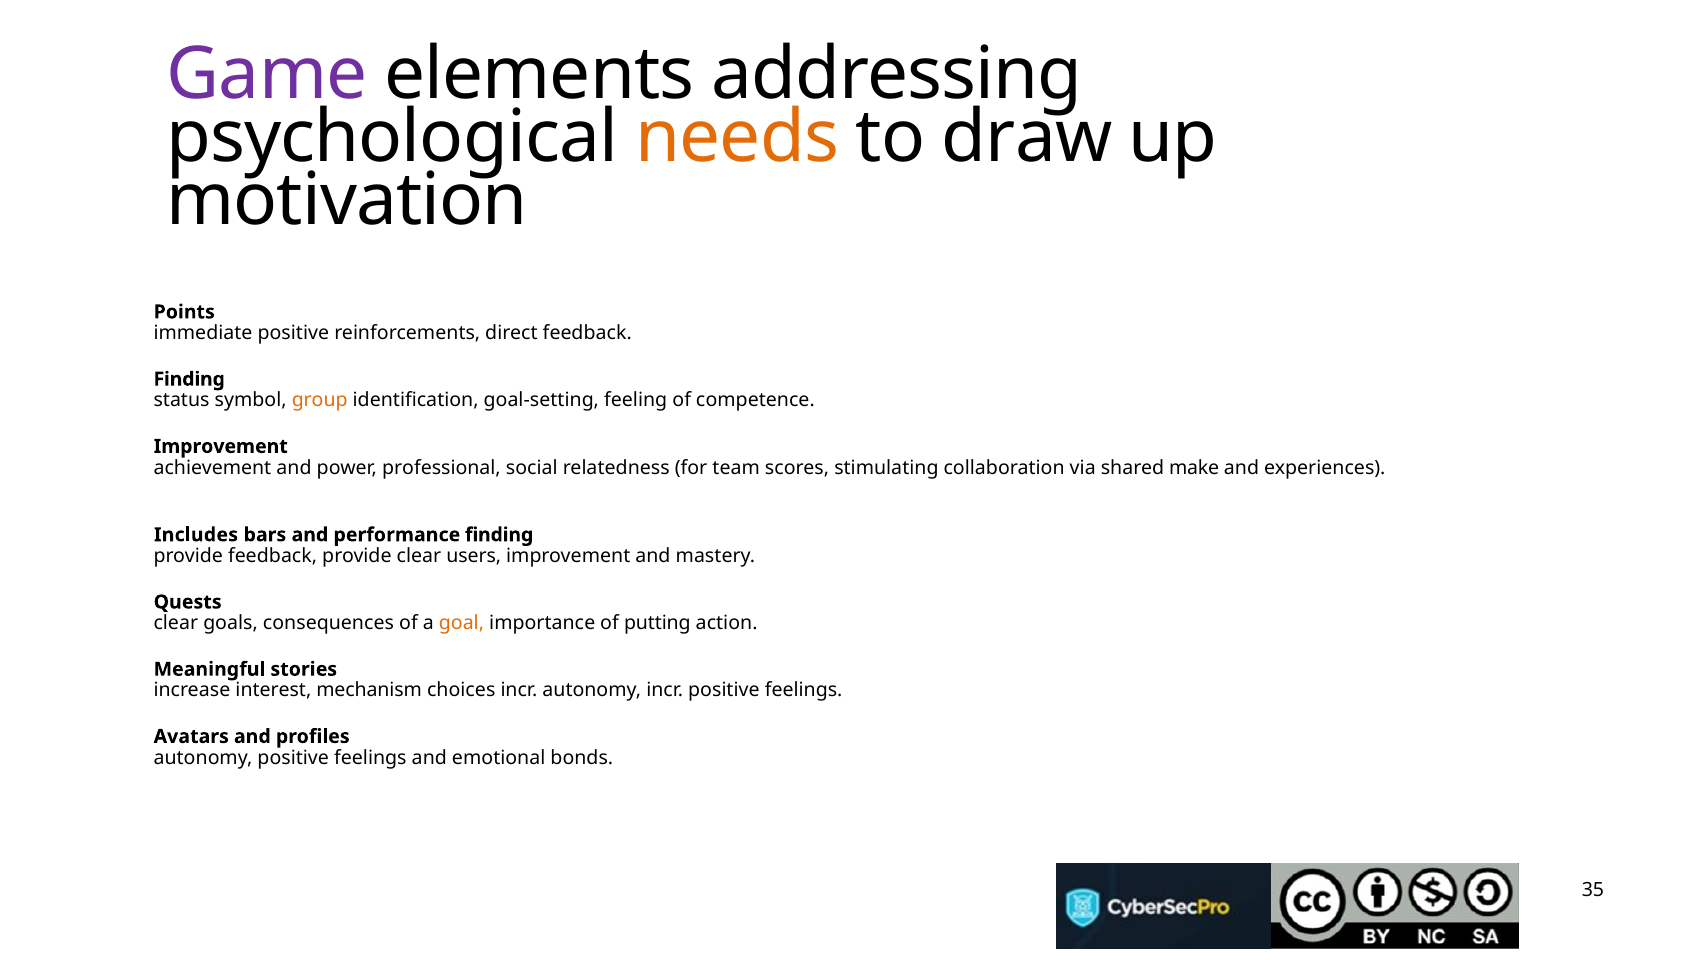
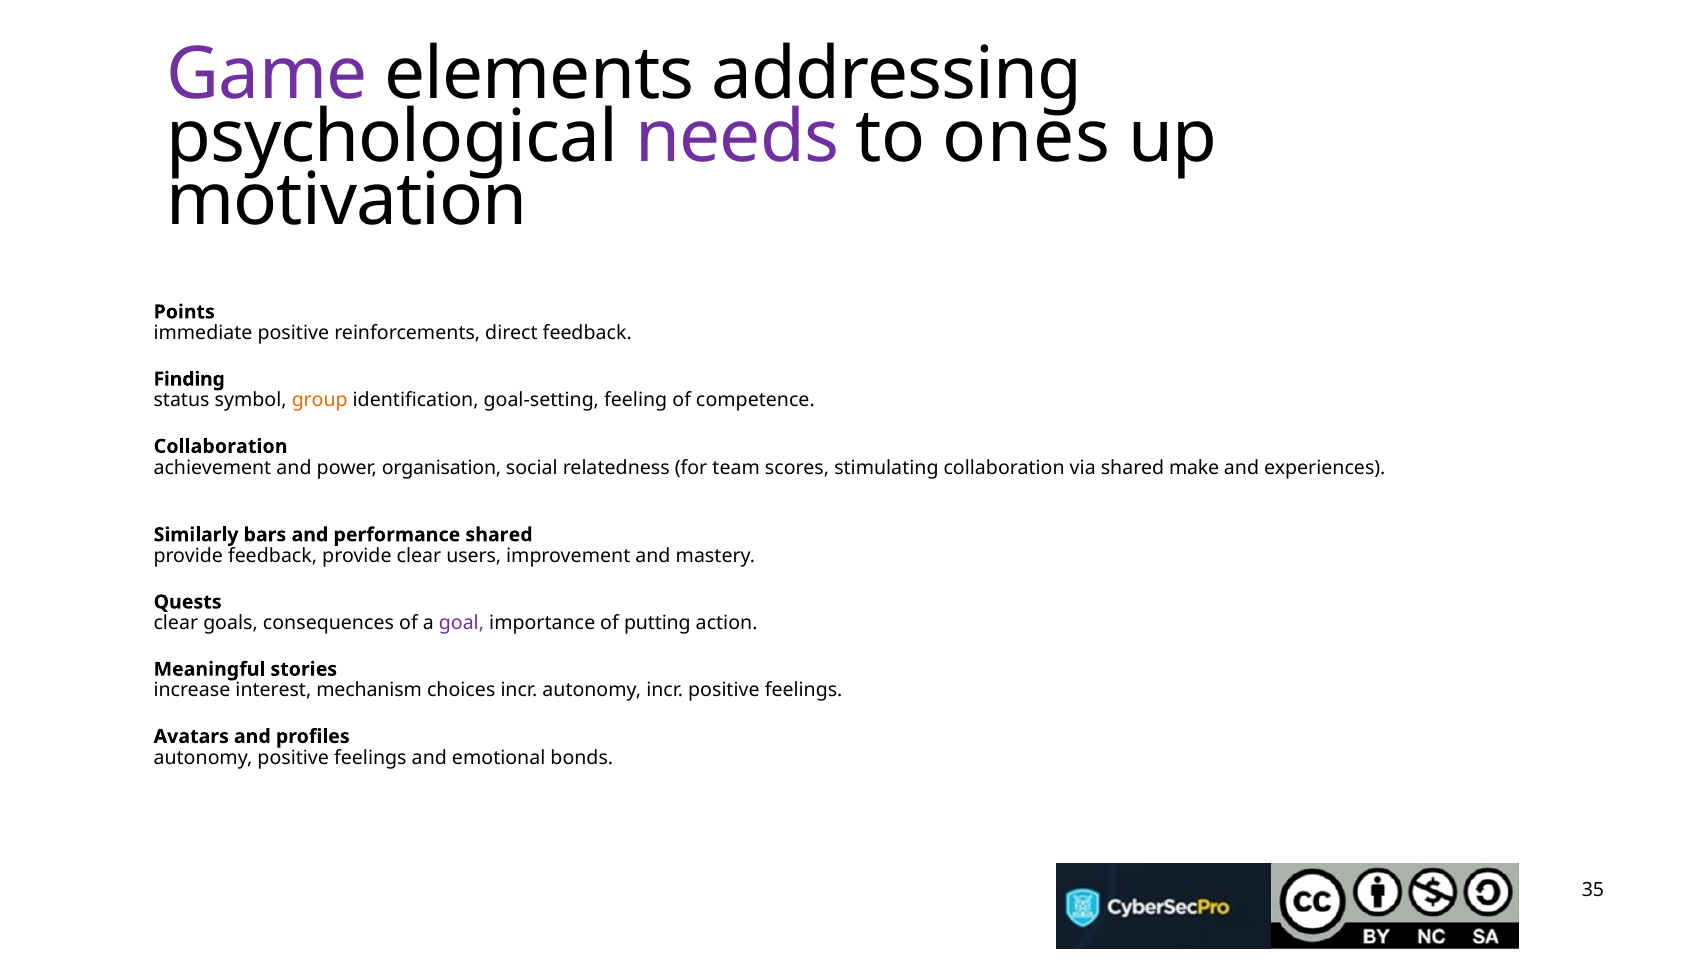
needs colour: orange -> purple
draw: draw -> ones
Improvement at (221, 447): Improvement -> Collaboration
professional: professional -> organisation
Includes: Includes -> Similarly
performance finding: finding -> shared
goal colour: orange -> purple
